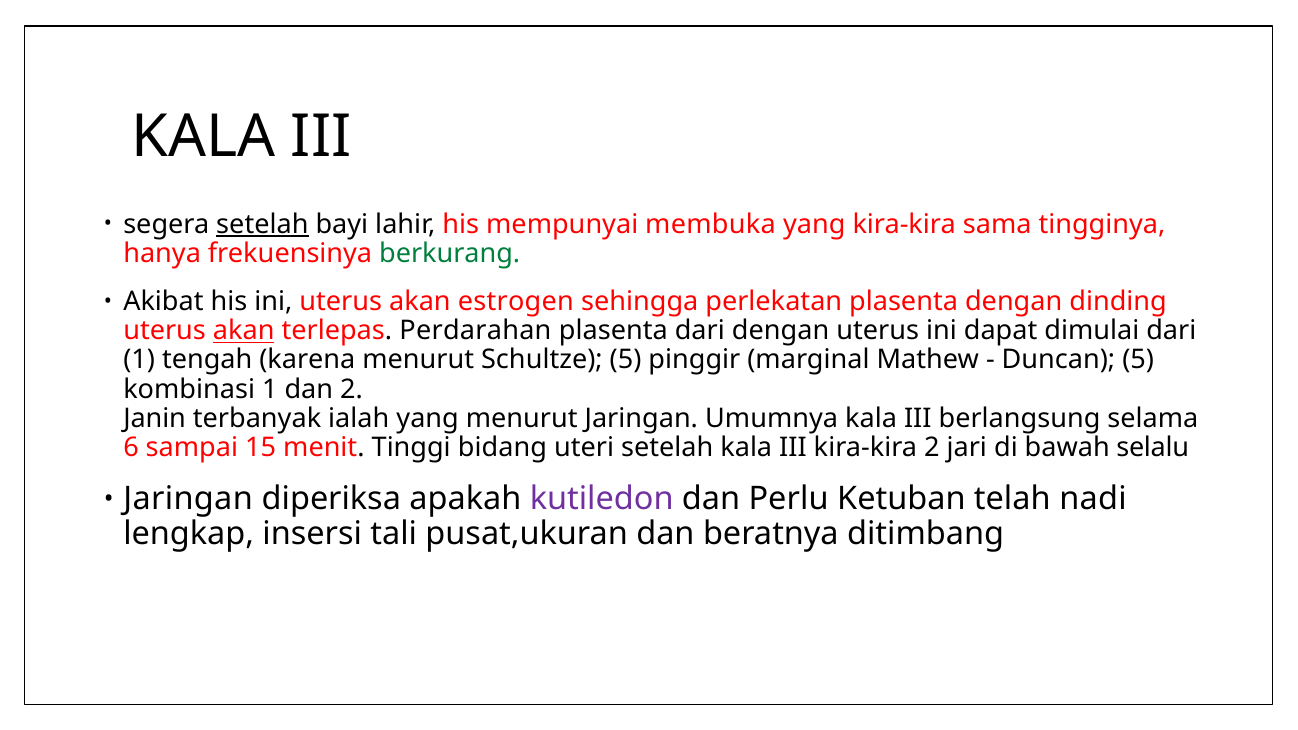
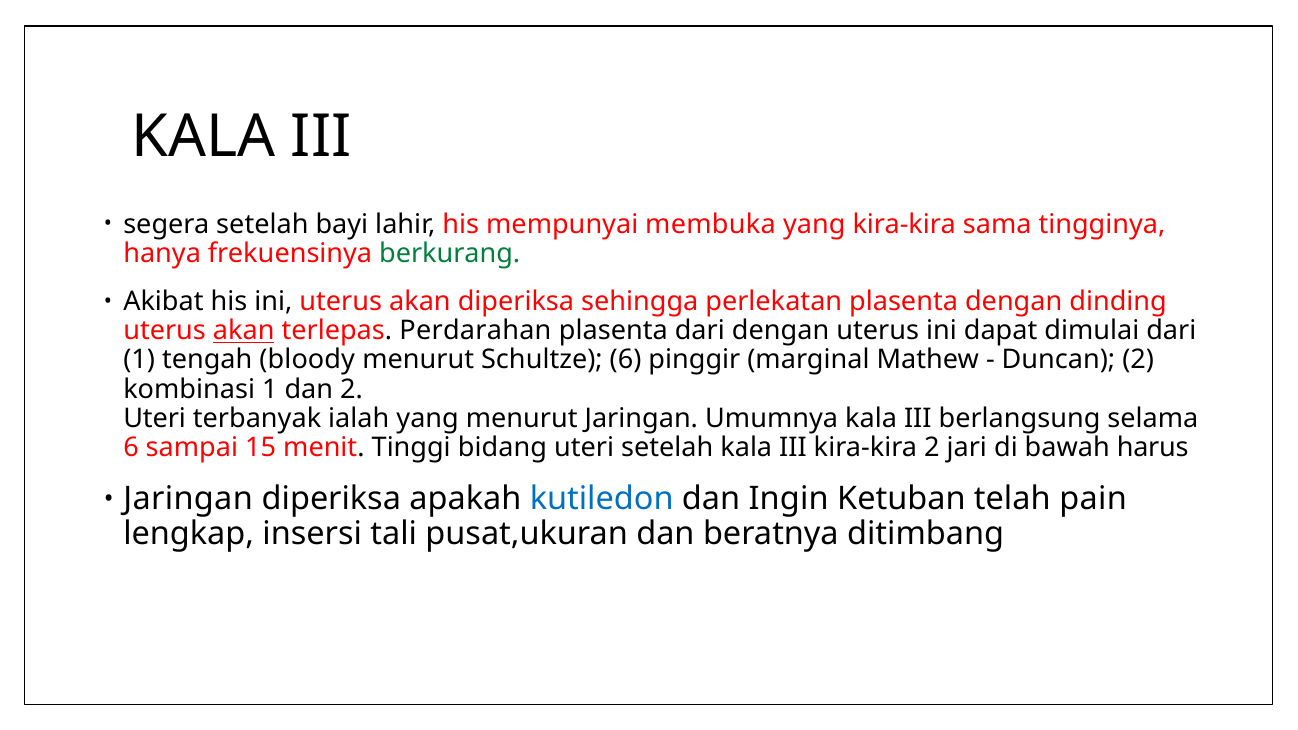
setelah at (262, 224) underline: present -> none
akan estrogen: estrogen -> diperiksa
karena: karena -> bloody
Schultze 5: 5 -> 6
Duncan 5: 5 -> 2
Janin at (155, 419): Janin -> Uteri
selalu: selalu -> harus
kutiledon colour: purple -> blue
Perlu: Perlu -> Ingin
nadi: nadi -> pain
